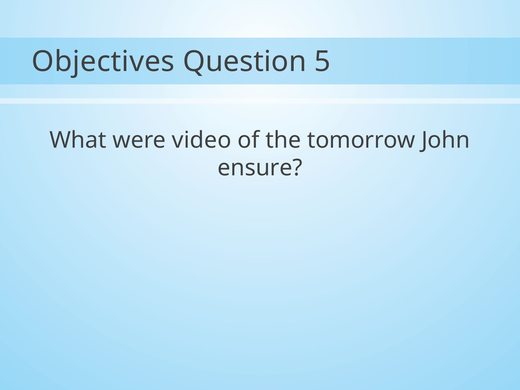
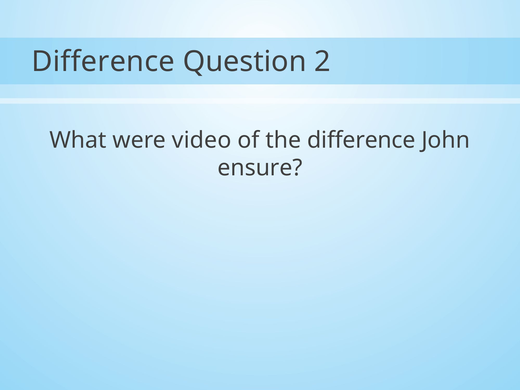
Objectives at (103, 62): Objectives -> Difference
5: 5 -> 2
the tomorrow: tomorrow -> difference
